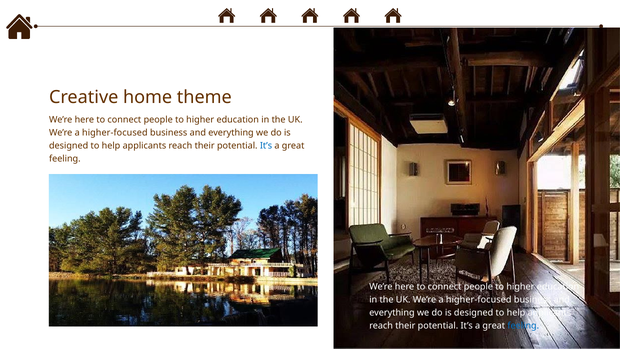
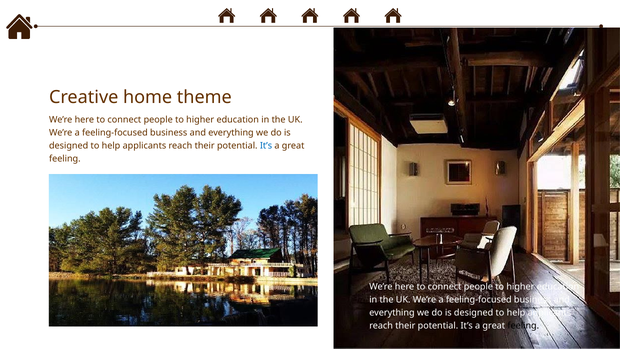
higher-focused at (115, 133): higher-focused -> feeling-focused
higher-focused at (479, 300): higher-focused -> feeling-focused
feeling at (523, 325) colour: blue -> black
